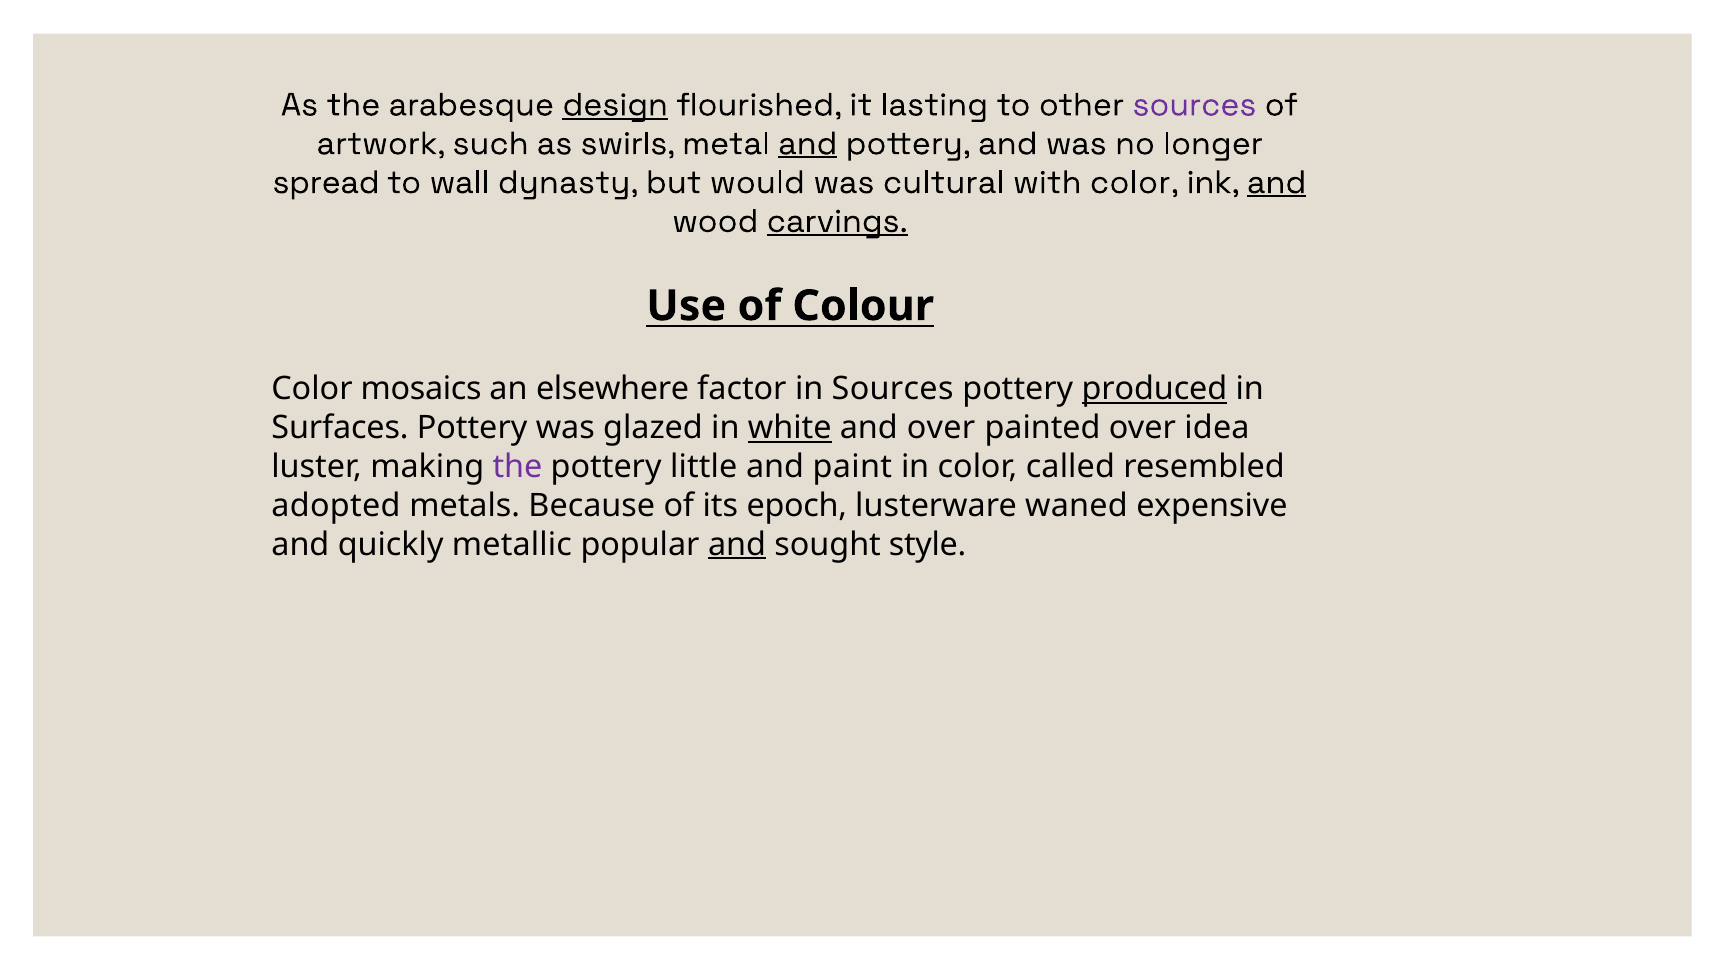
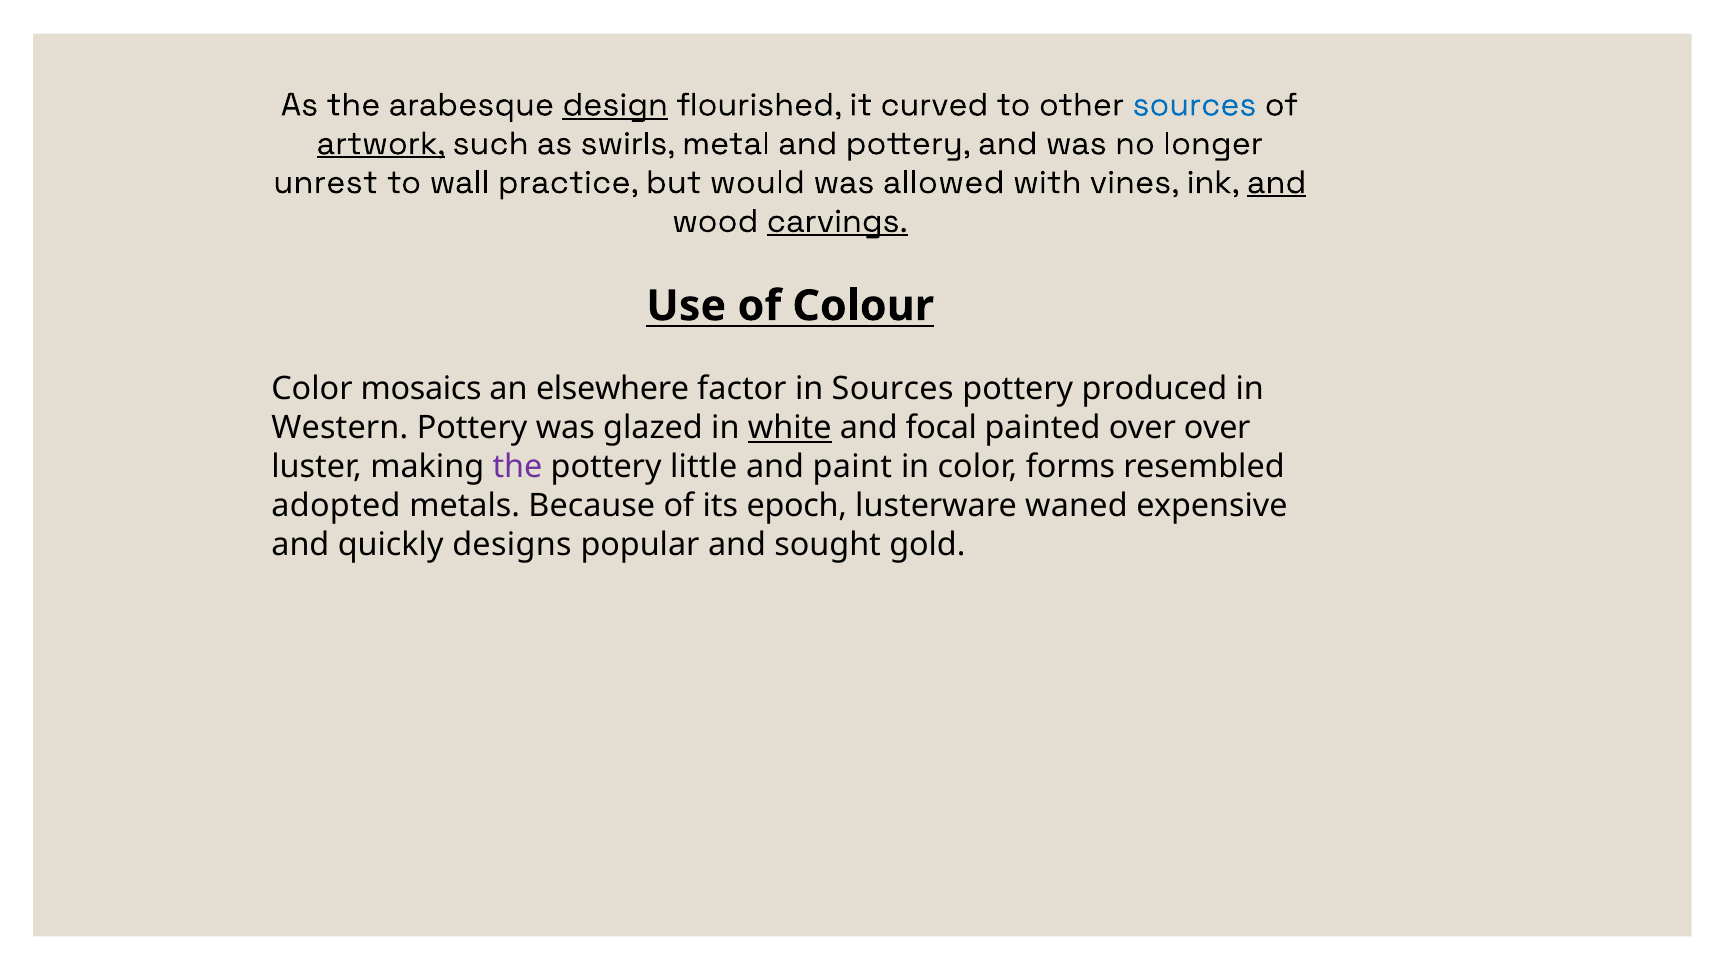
lasting: lasting -> curved
sources at (1194, 105) colour: purple -> blue
artwork underline: none -> present
and at (808, 144) underline: present -> none
spread: spread -> unrest
dynasty: dynasty -> practice
cultural: cultural -> allowed
with color: color -> vines
produced underline: present -> none
Surfaces: Surfaces -> Western
and over: over -> focal
over idea: idea -> over
called: called -> forms
metallic: metallic -> designs
and at (737, 545) underline: present -> none
style: style -> gold
